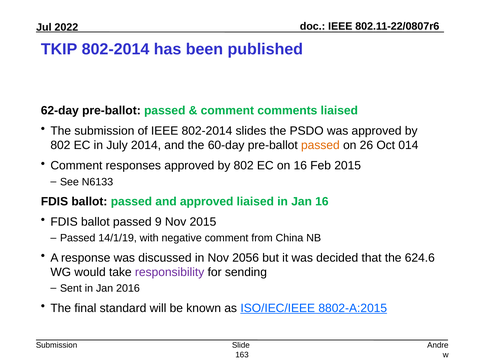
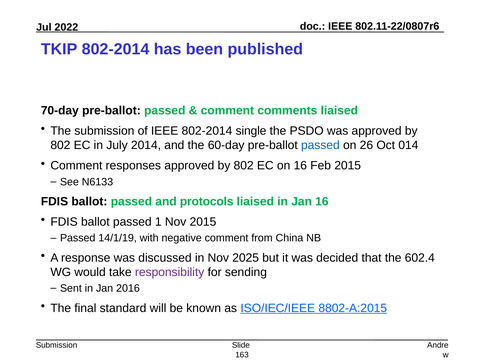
62-day: 62-day -> 70-day
slides: slides -> single
passed at (320, 145) colour: orange -> blue
and approved: approved -> protocols
9: 9 -> 1
2056: 2056 -> 2025
624.6: 624.6 -> 602.4
